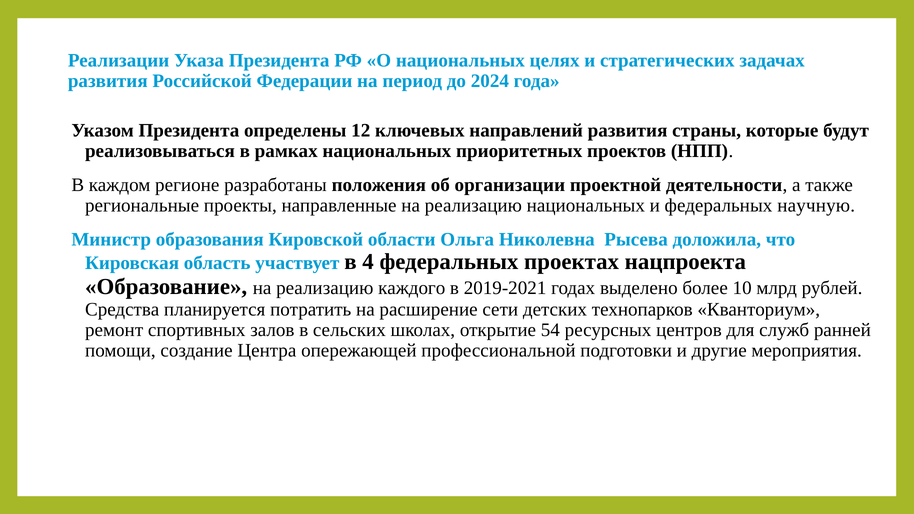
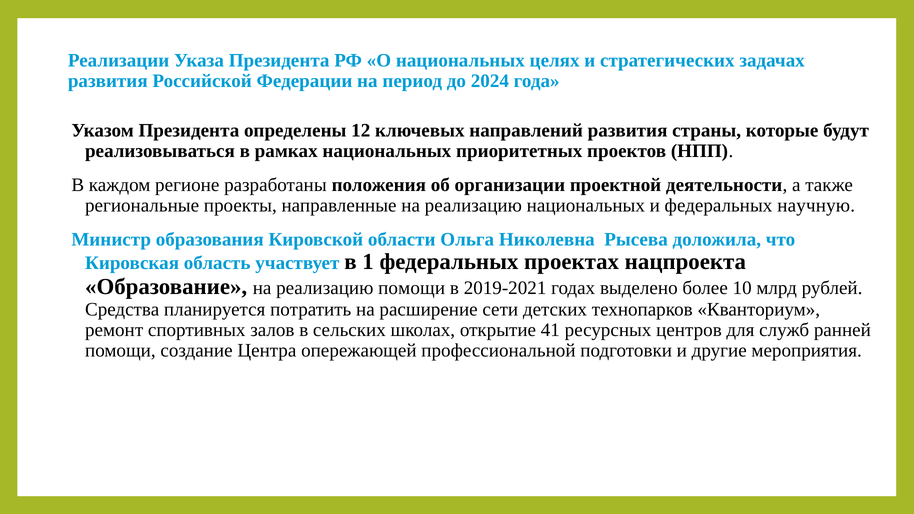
4: 4 -> 1
реализацию каждого: каждого -> помощи
54: 54 -> 41
